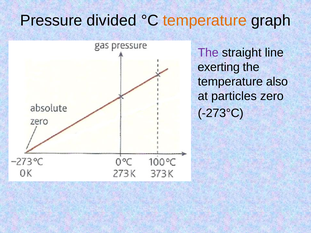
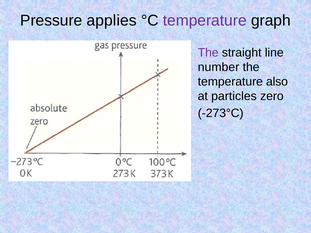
divided: divided -> applies
temperature at (205, 21) colour: orange -> purple
exerting: exerting -> number
